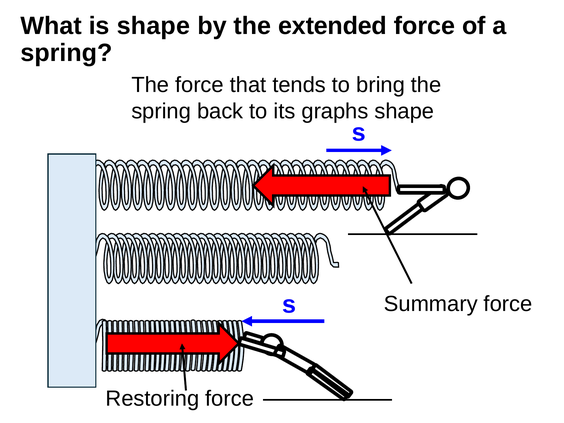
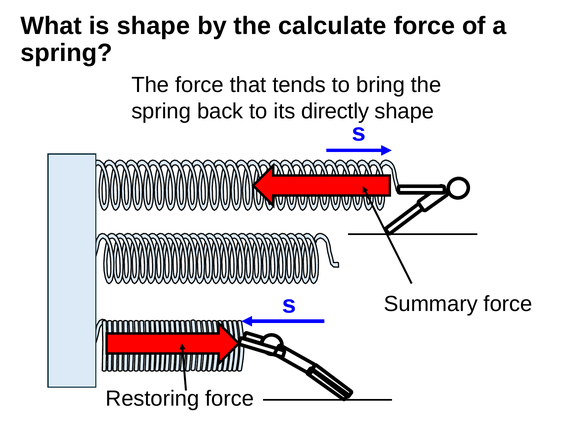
extended: extended -> calculate
graphs: graphs -> directly
